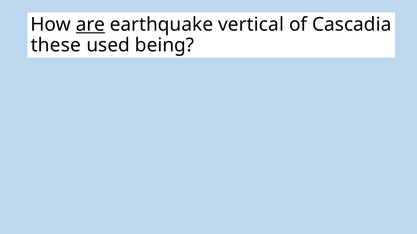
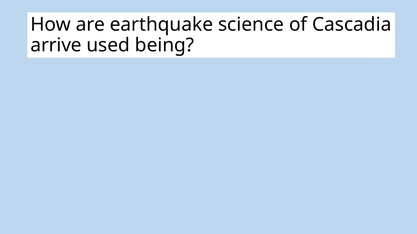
are underline: present -> none
vertical: vertical -> science
these: these -> arrive
